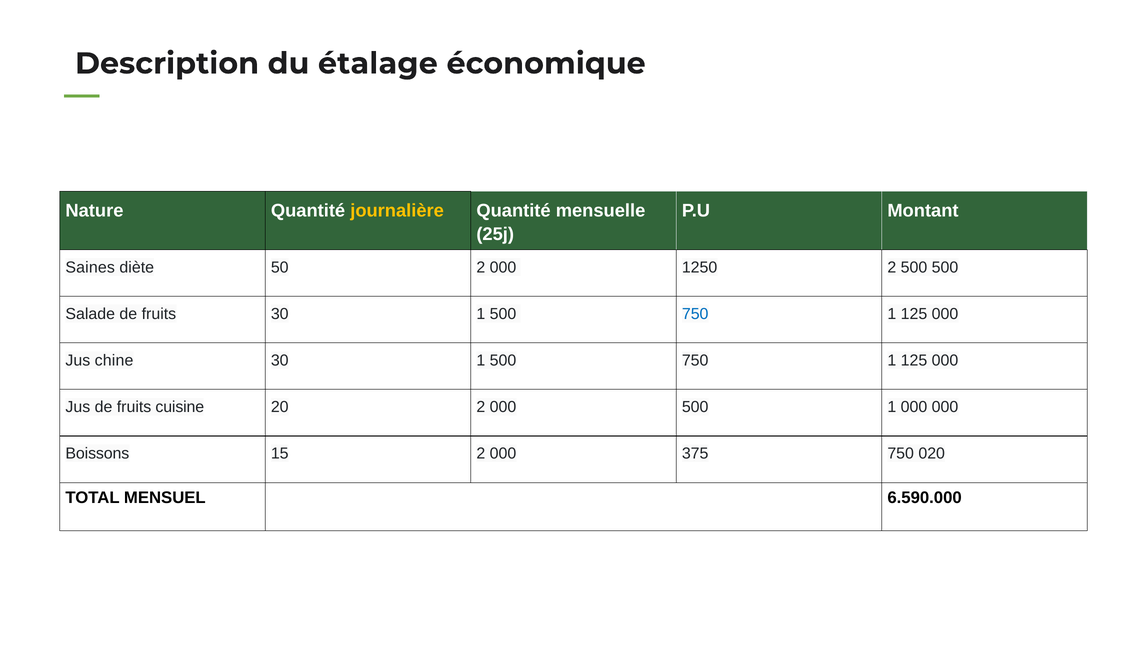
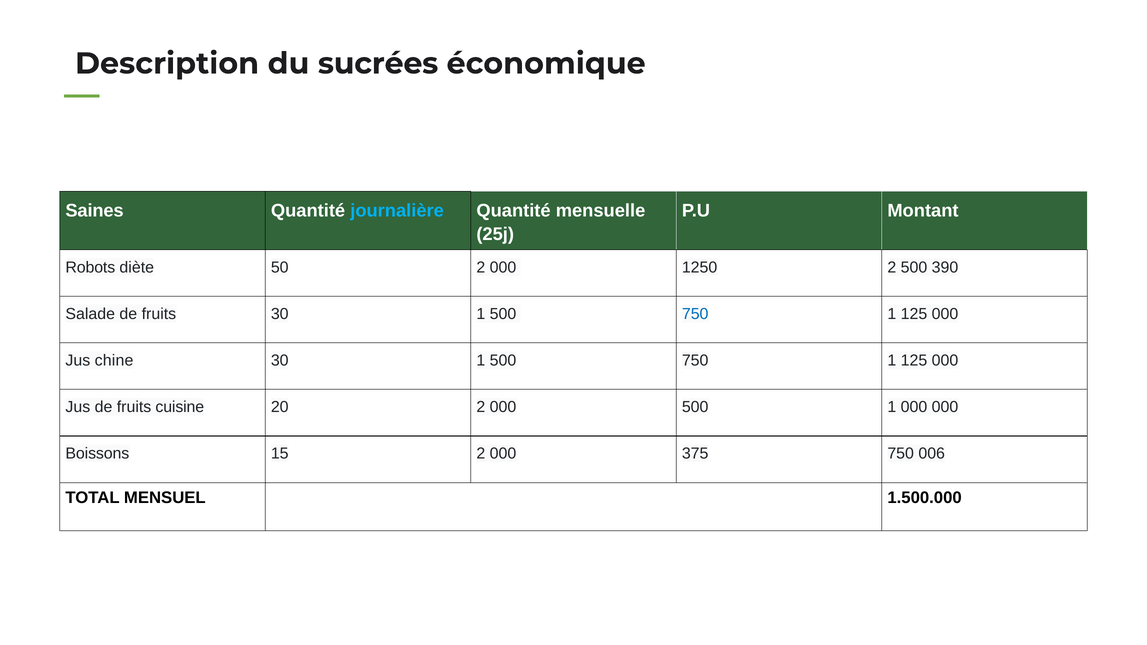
étalage: étalage -> sucrées
Nature: Nature -> Saines
journalière colour: yellow -> light blue
Saines: Saines -> Robots
500 500: 500 -> 390
020: 020 -> 006
6.590.000: 6.590.000 -> 1.500.000
